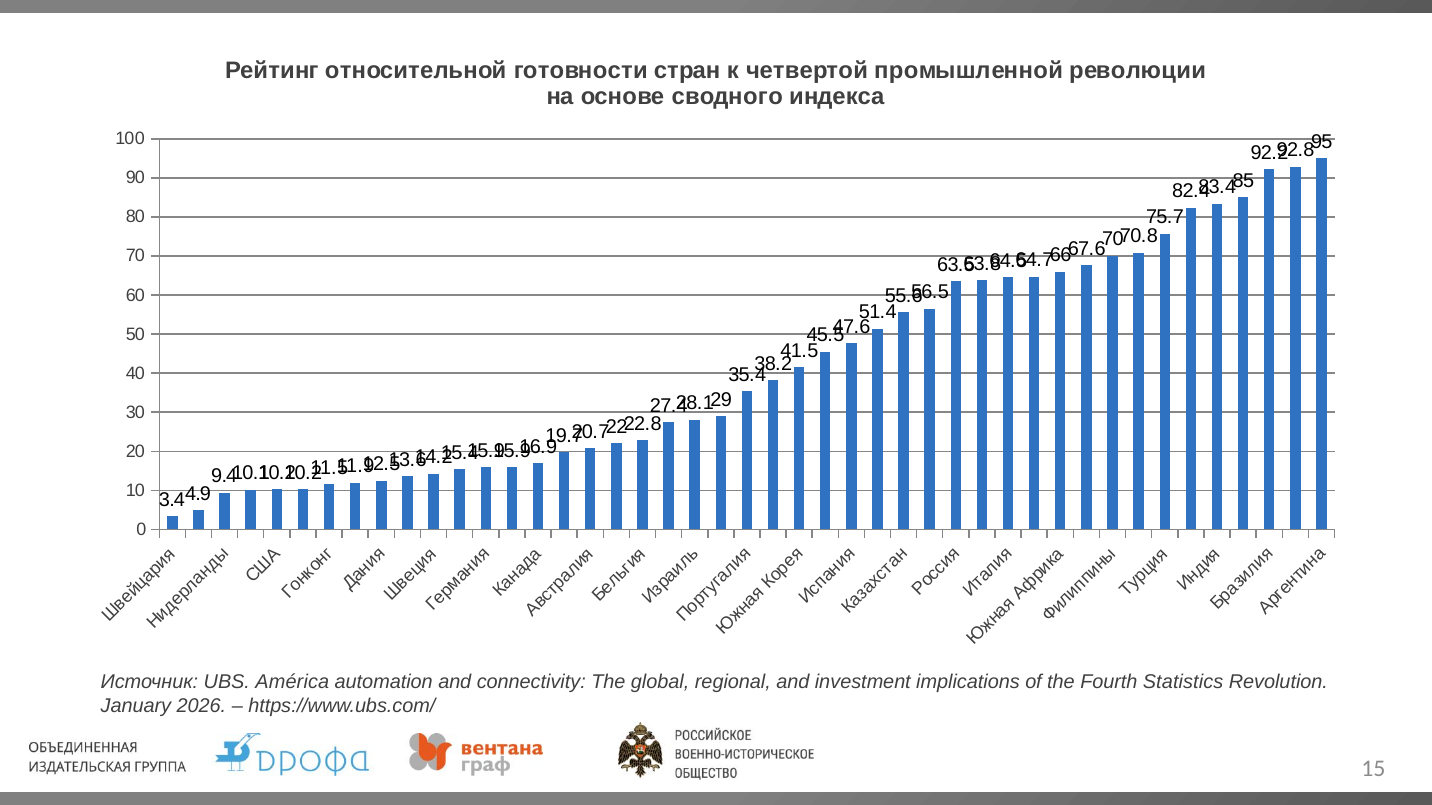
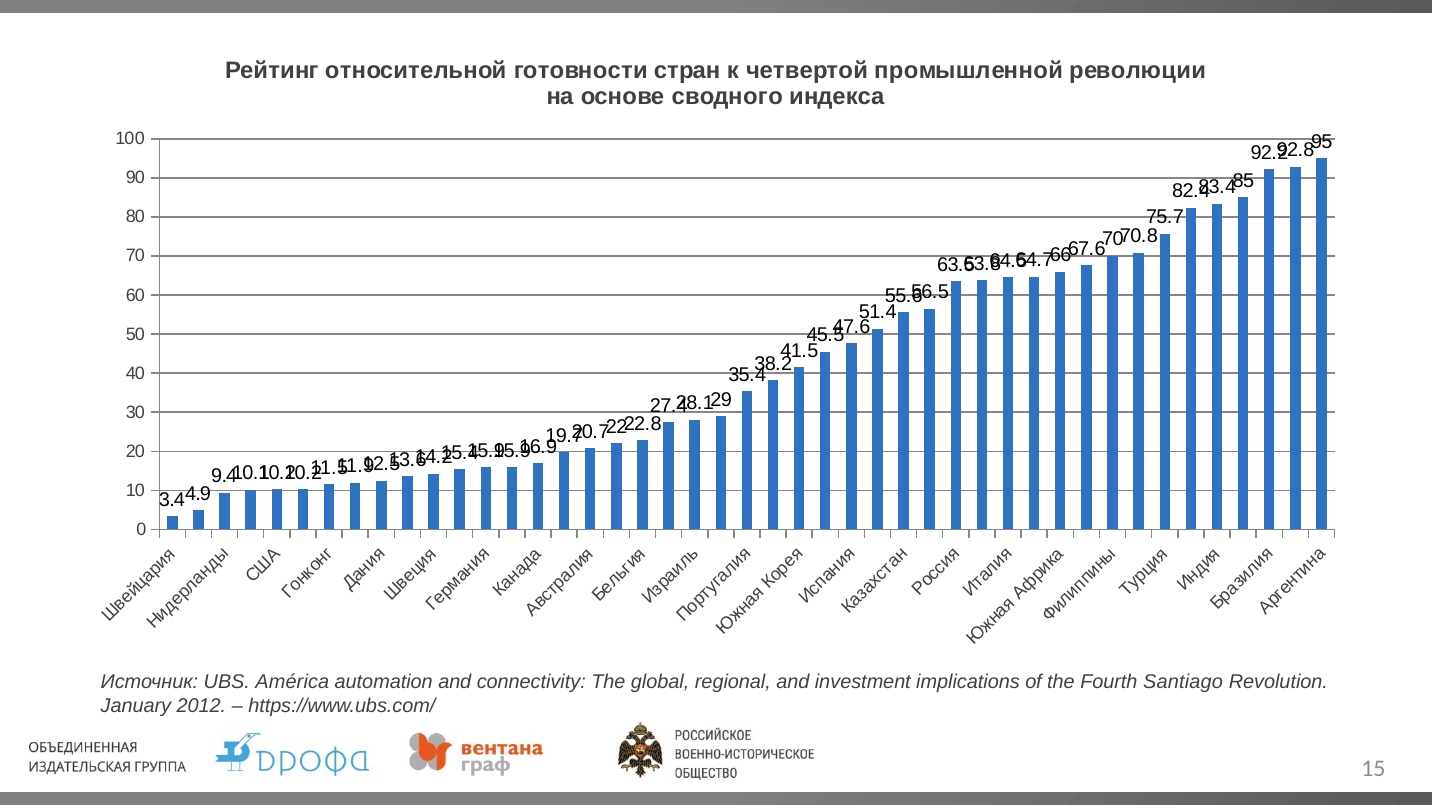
Statistics: Statistics -> Santiago
2026: 2026 -> 2012
